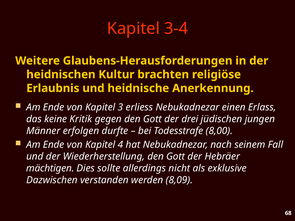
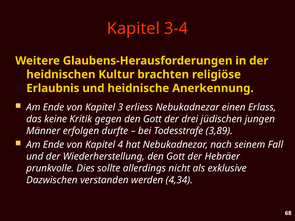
8,00: 8,00 -> 3,89
mächtigen: mächtigen -> prunkvolle
8,09: 8,09 -> 4,34
